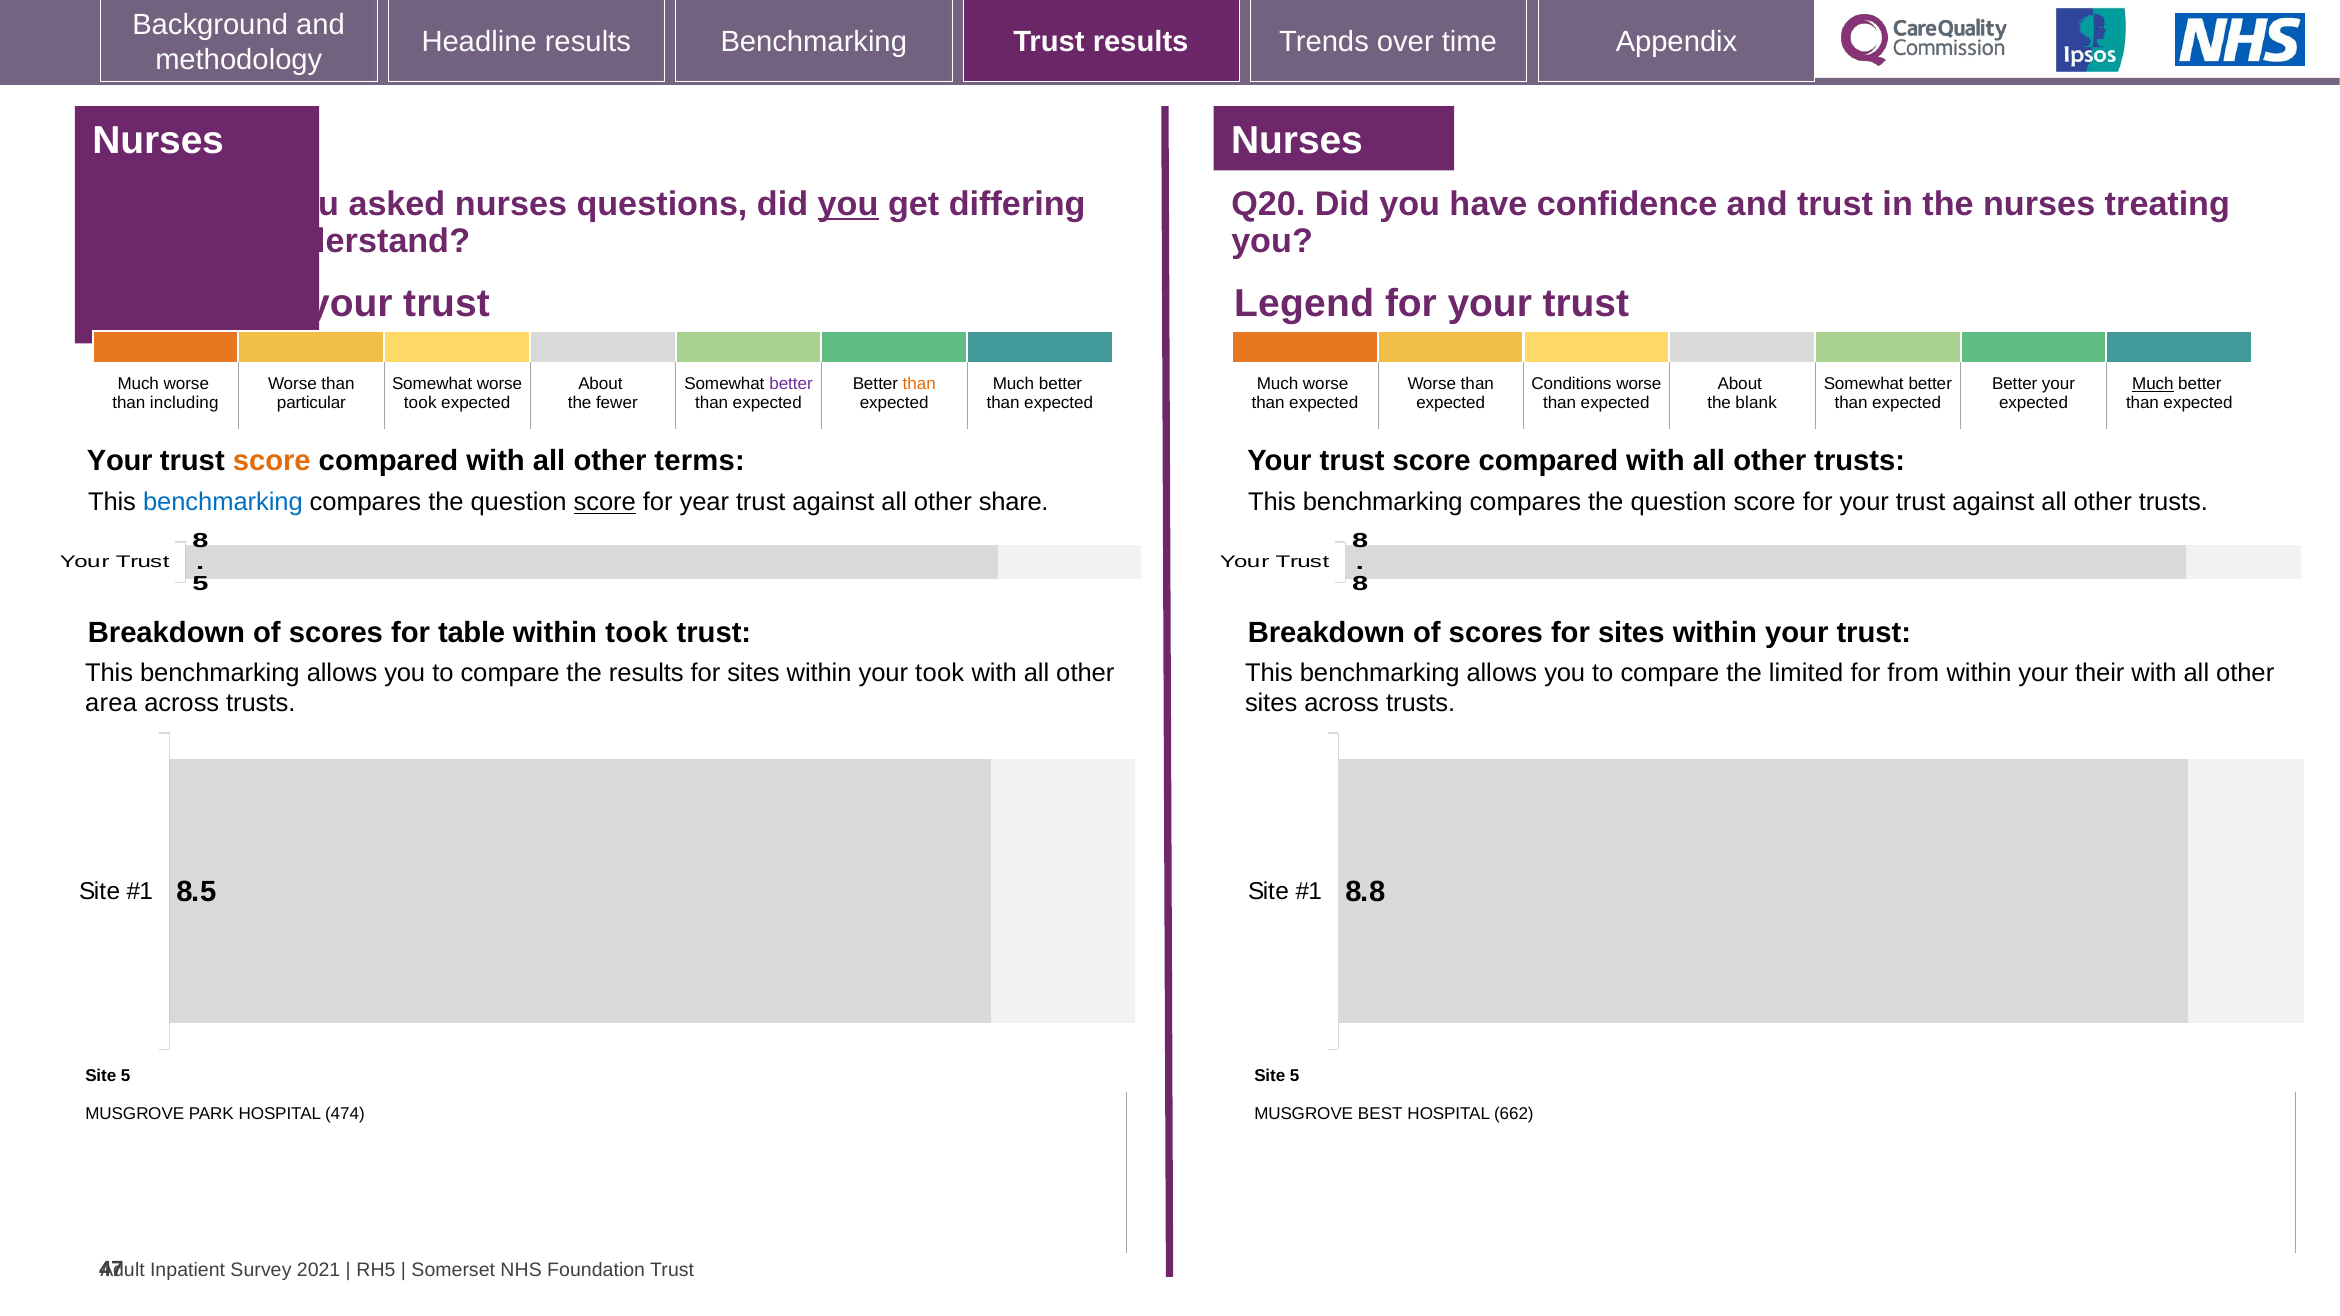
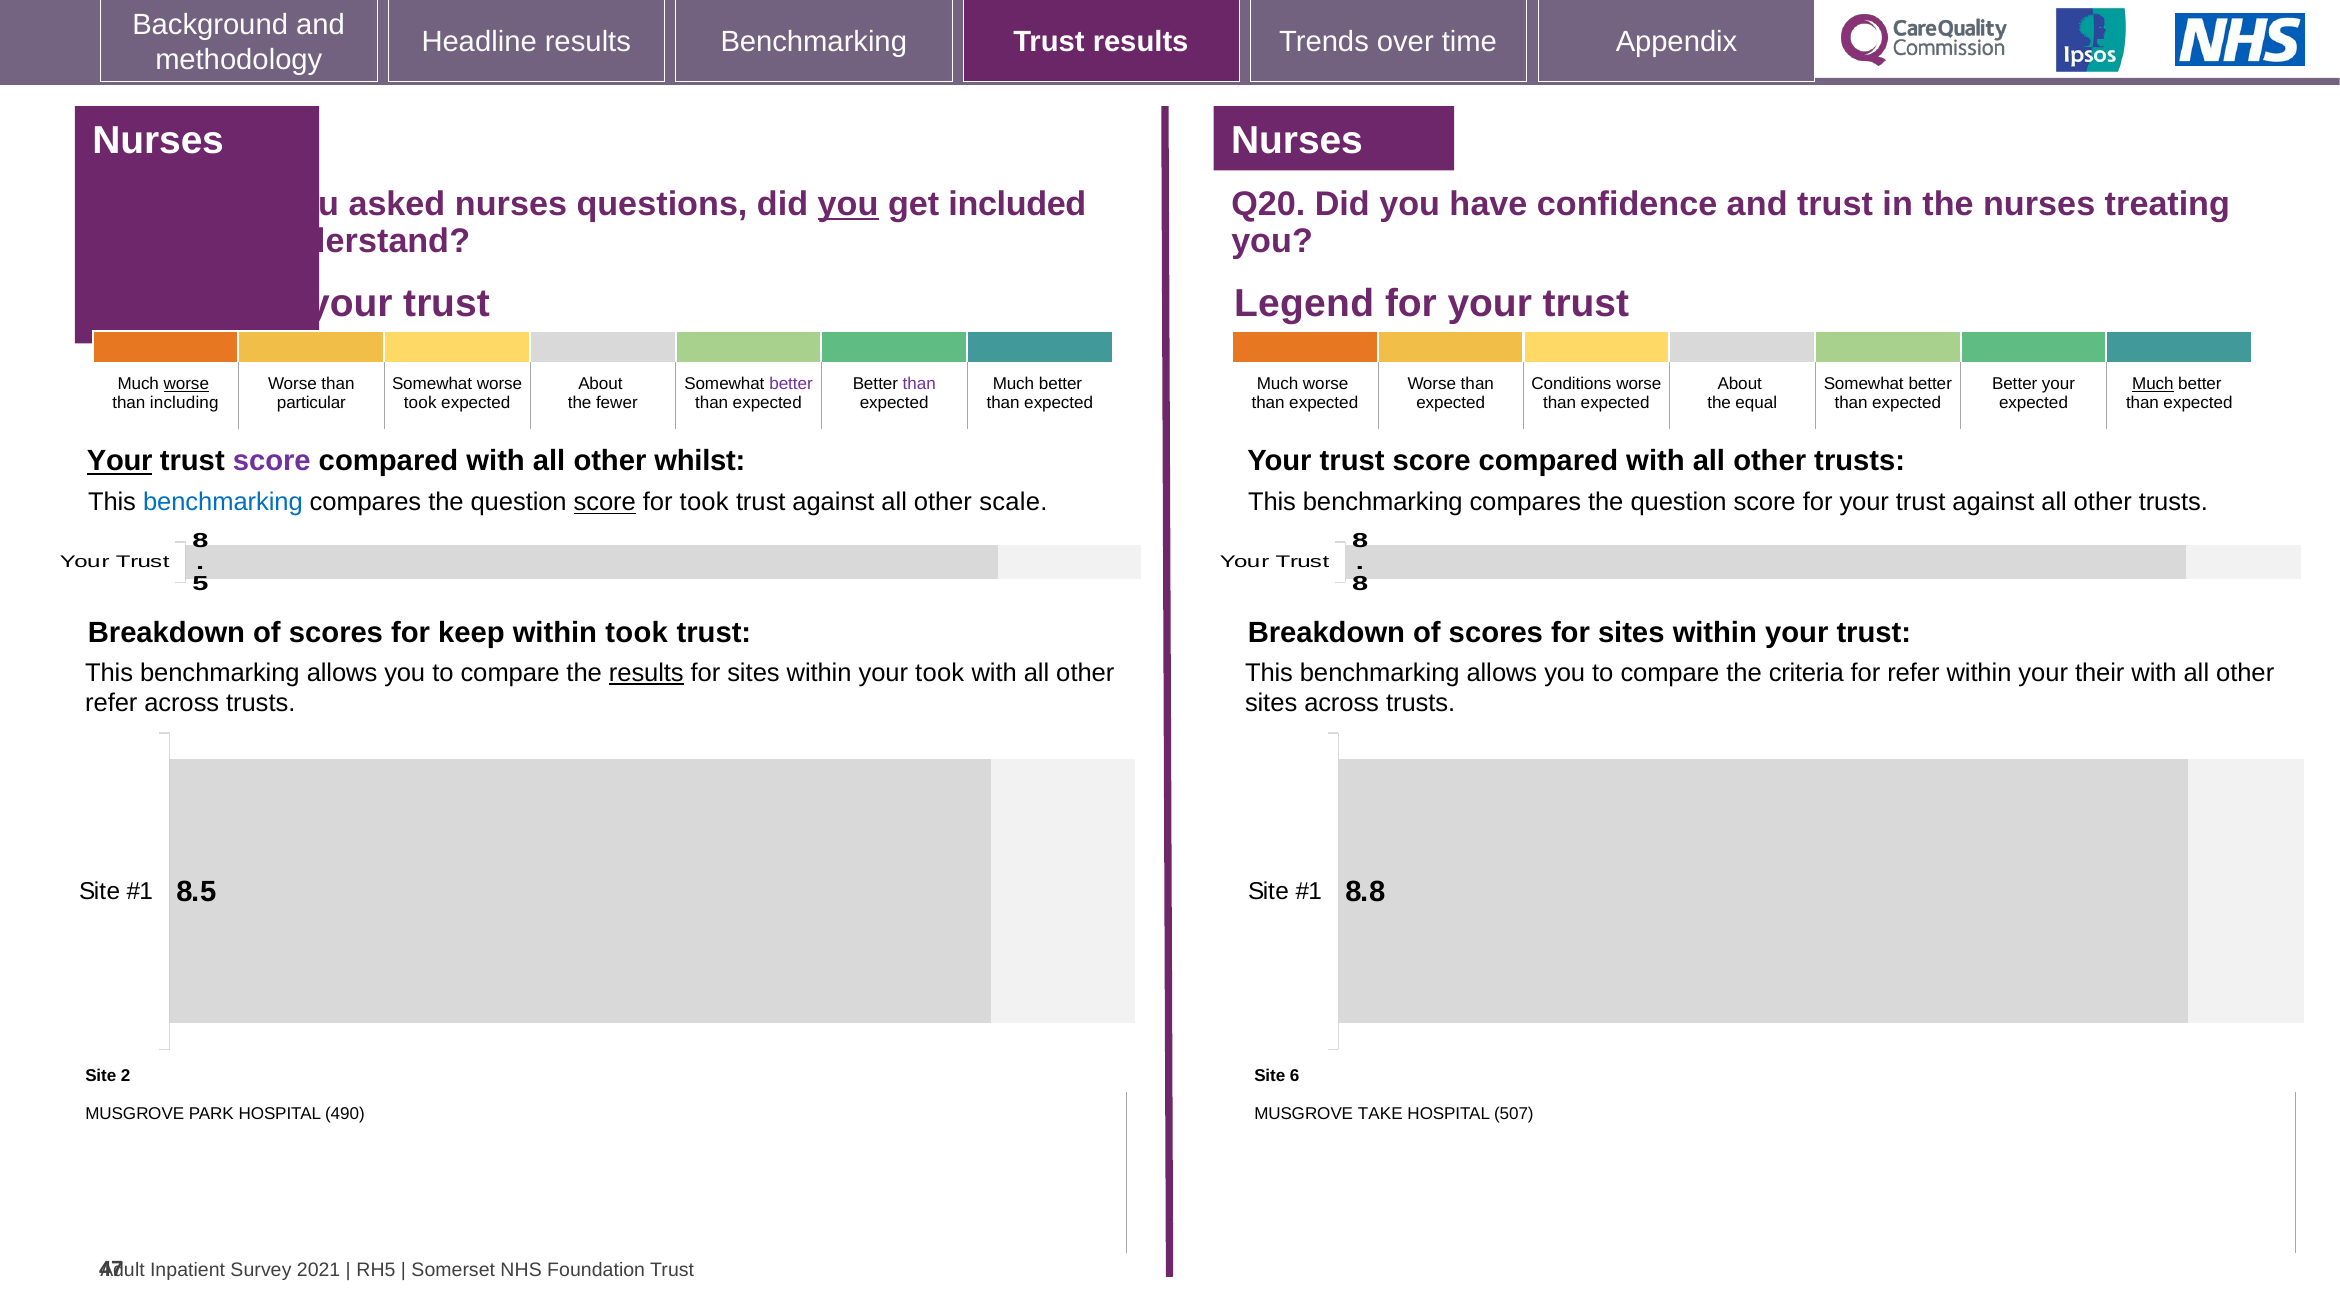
differing: differing -> included
worse at (186, 384) underline: none -> present
than at (919, 384) colour: orange -> purple
blank: blank -> equal
Your at (120, 461) underline: none -> present
score at (272, 461) colour: orange -> purple
terms: terms -> whilst
for year: year -> took
share: share -> scale
table: table -> keep
results at (646, 673) underline: none -> present
limited: limited -> criteria
for from: from -> refer
area at (111, 704): area -> refer
5 at (126, 1076): 5 -> 2
5 at (1295, 1076): 5 -> 6
474: 474 -> 490
BEST: BEST -> TAKE
662: 662 -> 507
